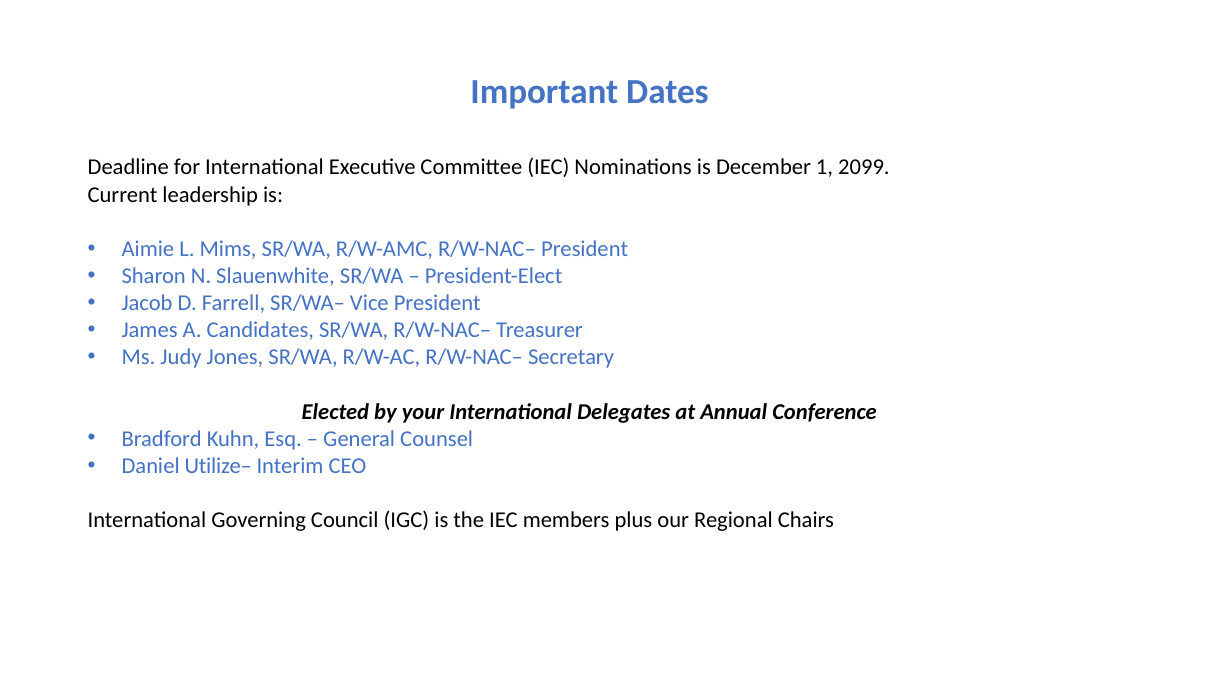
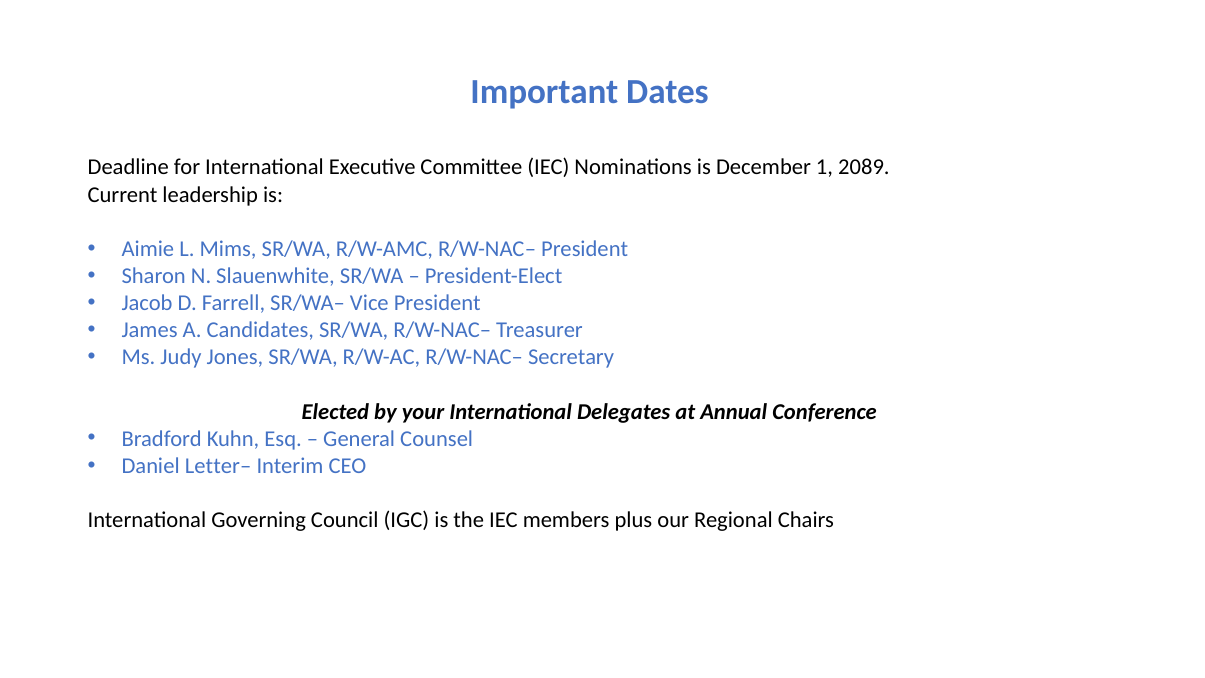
2099: 2099 -> 2089
Utilize–: Utilize– -> Letter–
